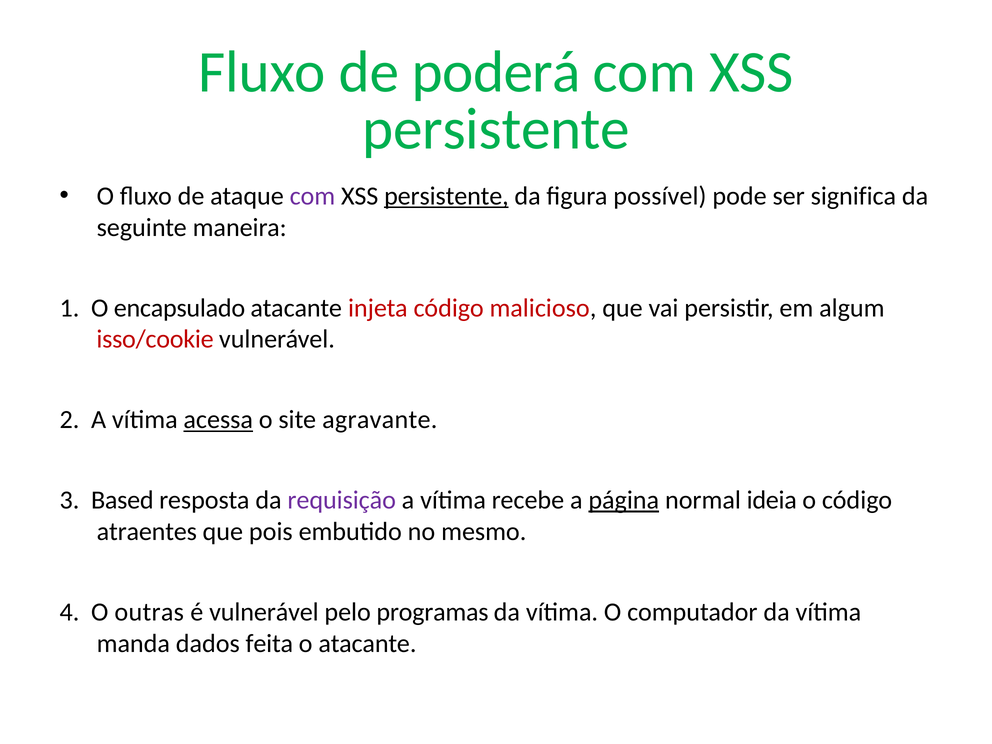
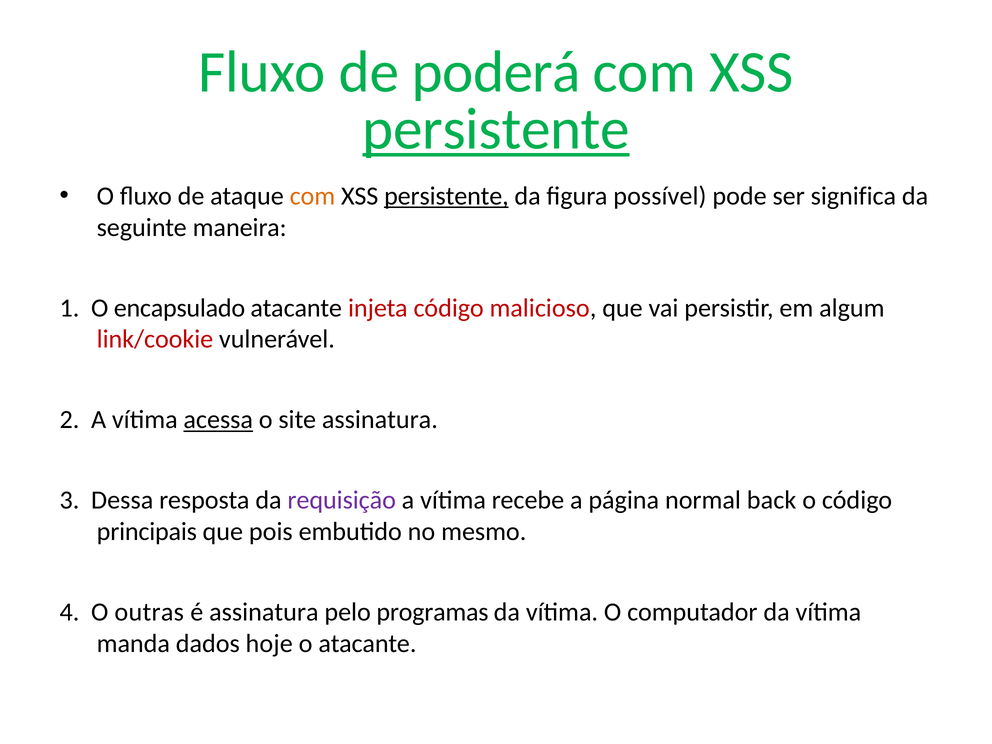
persistente at (496, 129) underline: none -> present
com at (312, 196) colour: purple -> orange
isso/cookie: isso/cookie -> link/cookie
site agravante: agravante -> assinatura
Based: Based -> Dessa
página underline: present -> none
ideia: ideia -> back
atraentes: atraentes -> principais
é vulnerável: vulnerável -> assinatura
feita: feita -> hoje
